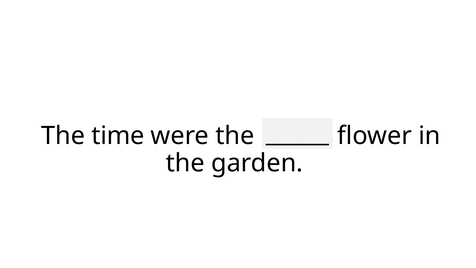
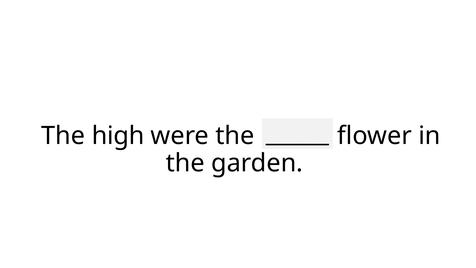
time: time -> high
